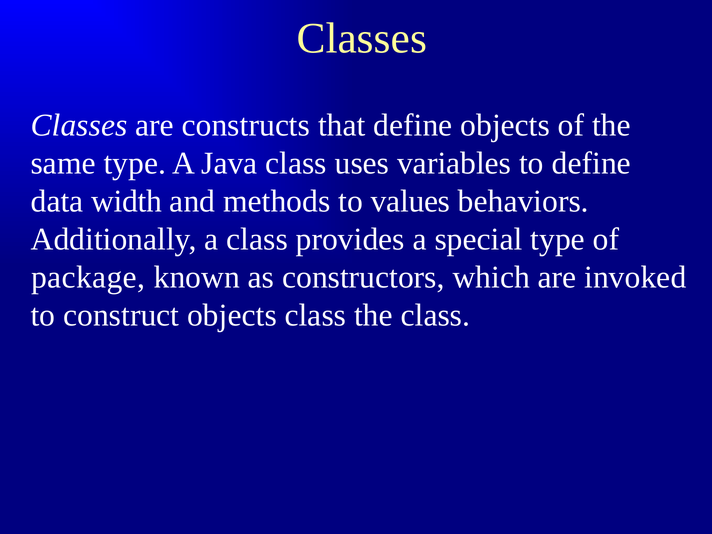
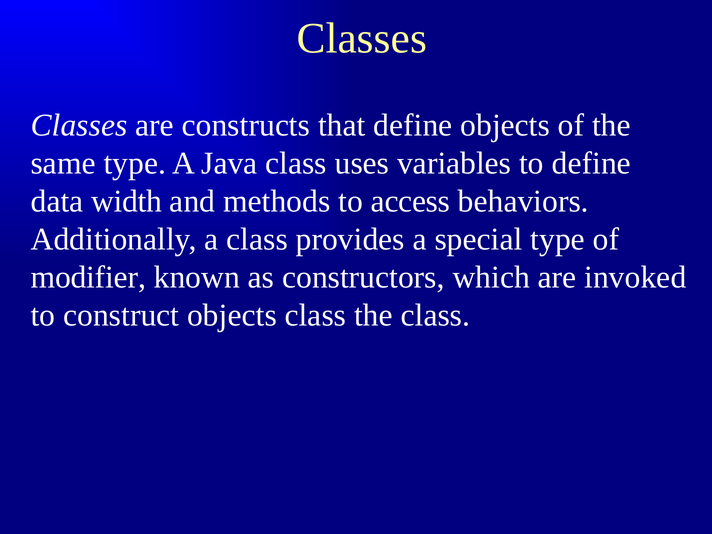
values: values -> access
package: package -> modifier
